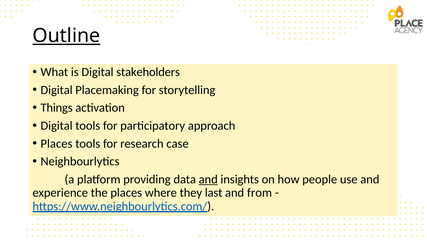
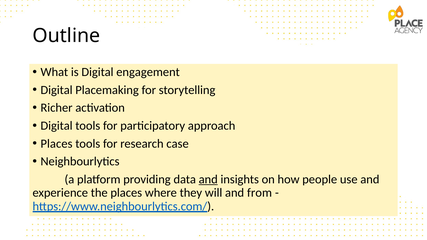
Outline underline: present -> none
stakeholders: stakeholders -> engagement
Things: Things -> Richer
last: last -> will
